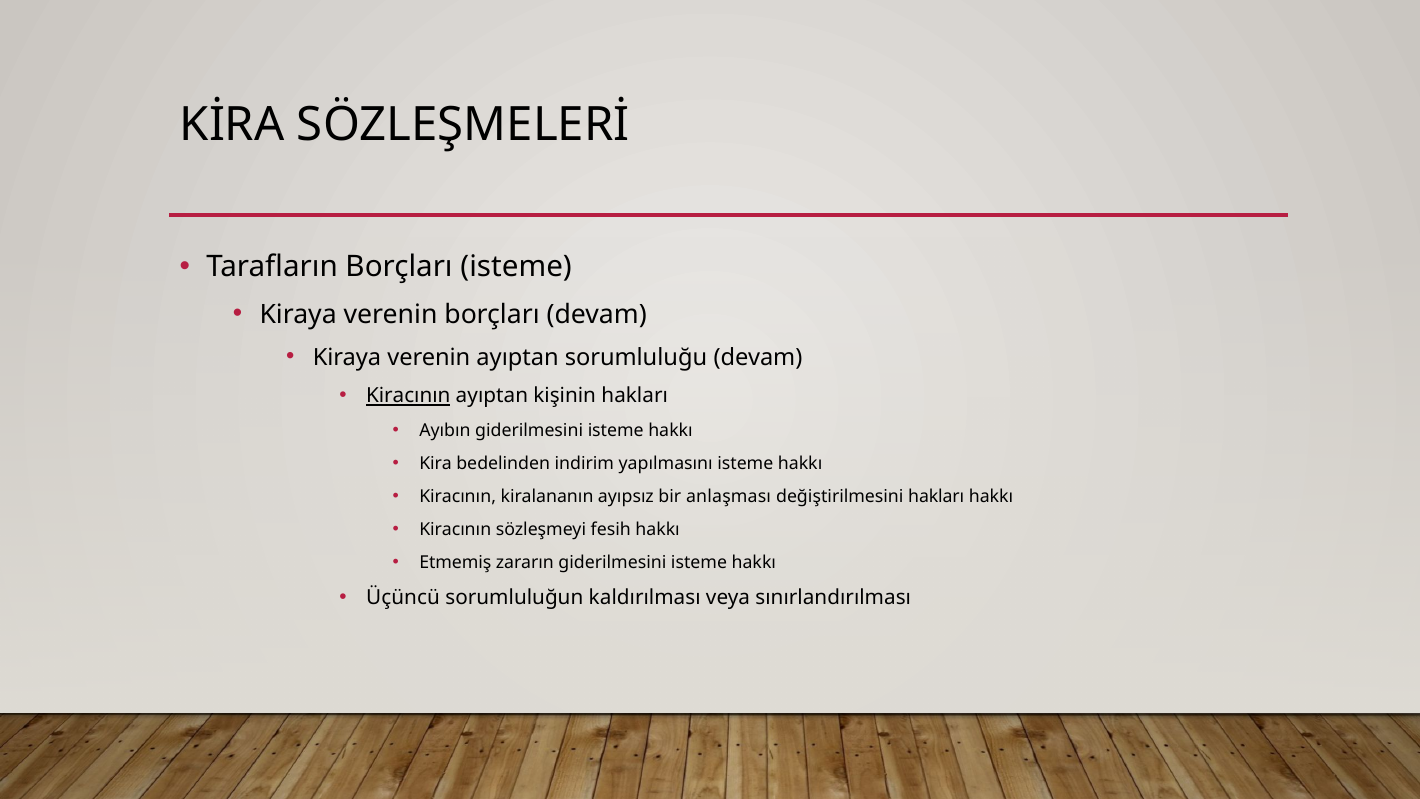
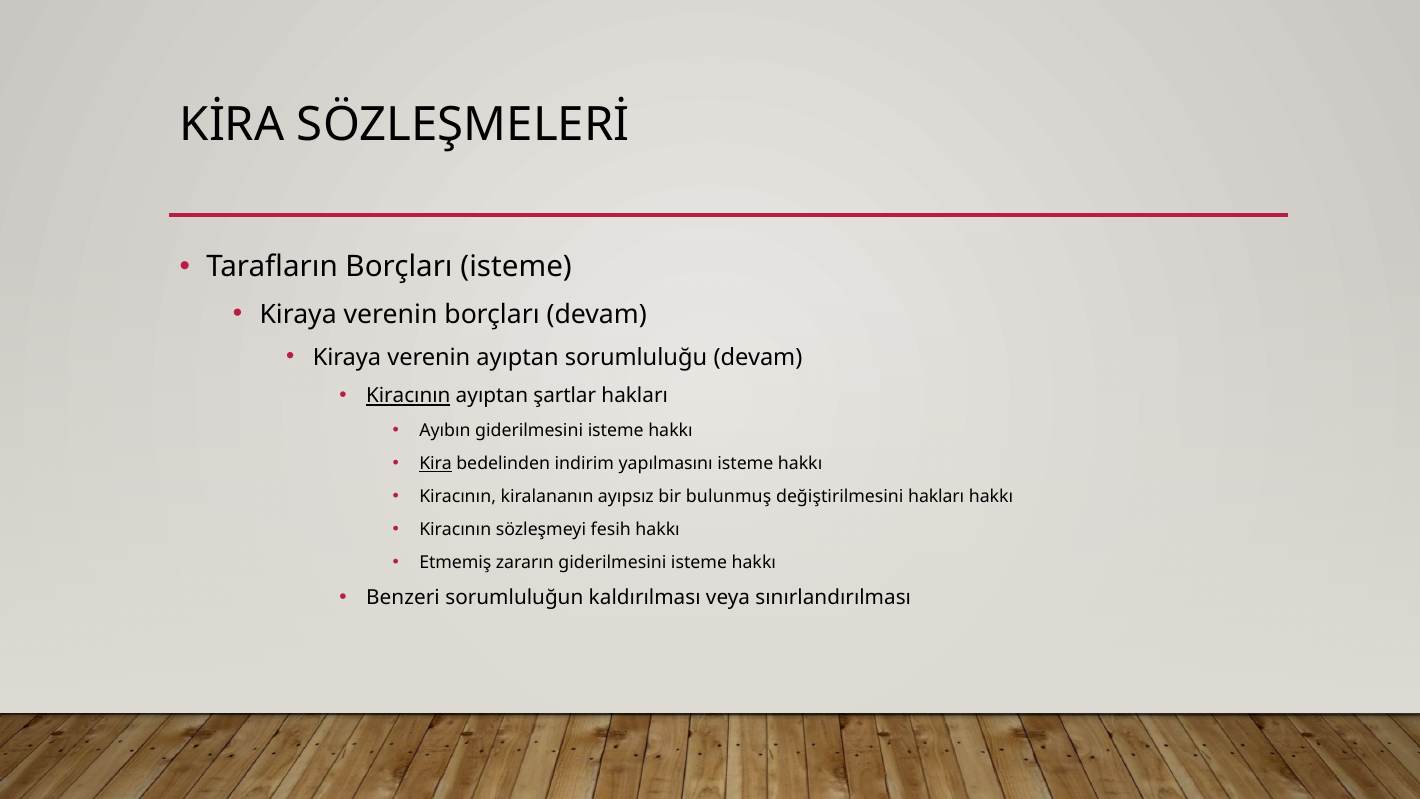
kişinin: kişinin -> şartlar
Kira underline: none -> present
anlaşması: anlaşması -> bulunmuş
Üçüncü: Üçüncü -> Benzeri
